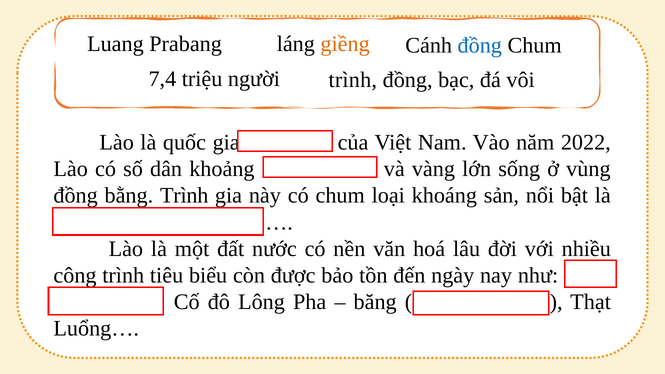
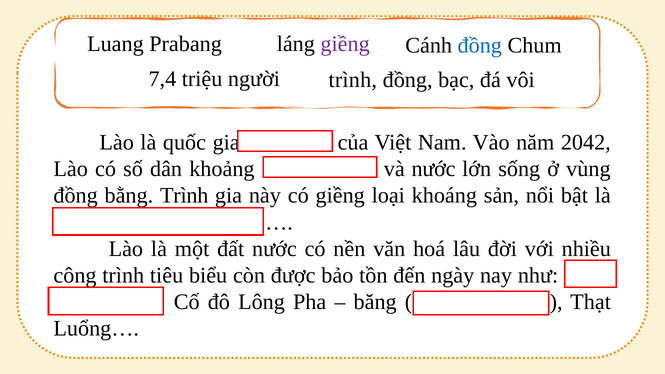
giềng at (345, 44) colour: orange -> purple
2022: 2022 -> 2042
và vàng: vàng -> nước
có chum: chum -> giềng
